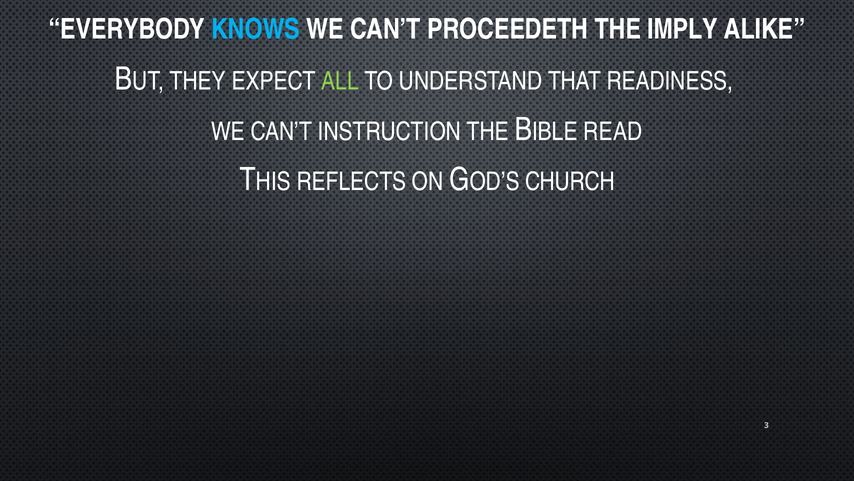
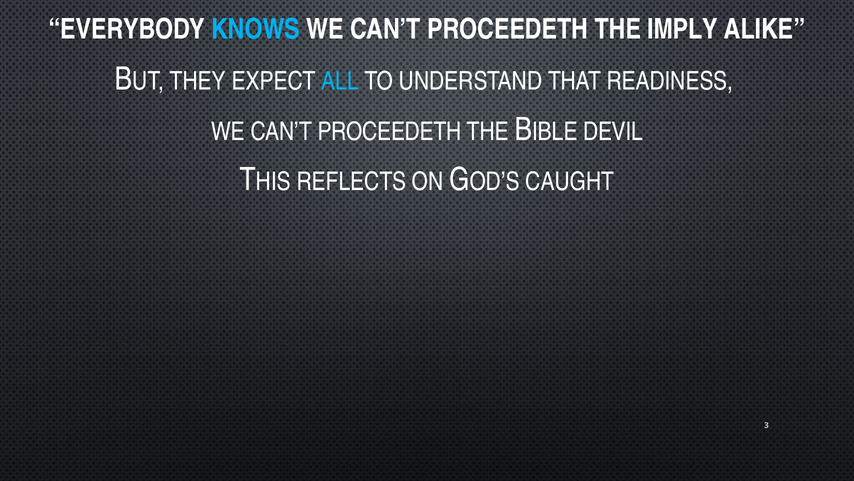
ALL colour: light green -> light blue
INSTRUCTION at (389, 131): INSTRUCTION -> PROCEEDETH
READ: READ -> DEVIL
CHURCH: CHURCH -> CAUGHT
